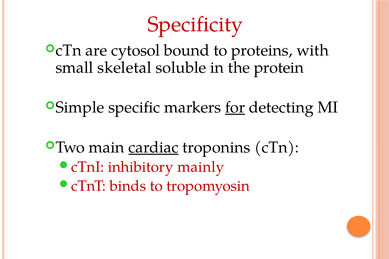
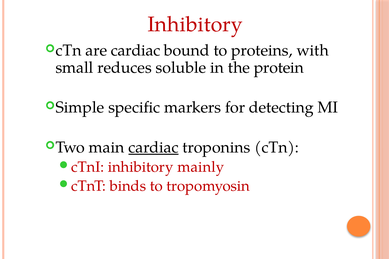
Specificity at (195, 25): Specificity -> Inhibitory
are cytosol: cytosol -> cardiac
skeletal: skeletal -> reduces
for underline: present -> none
